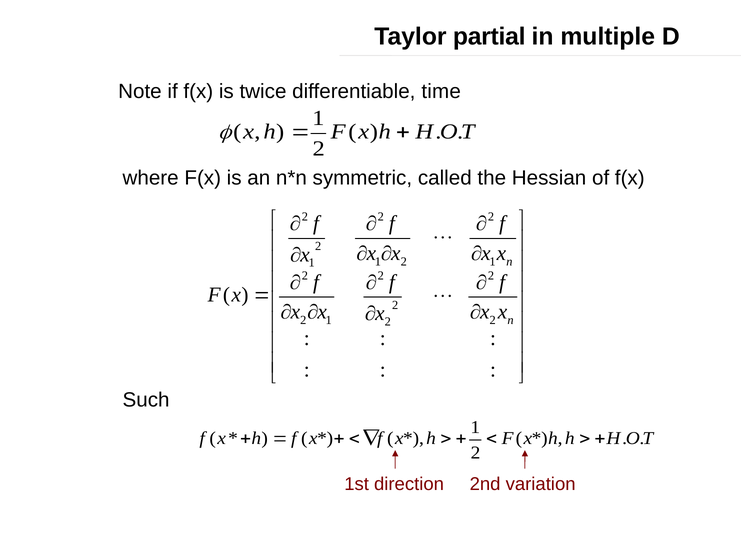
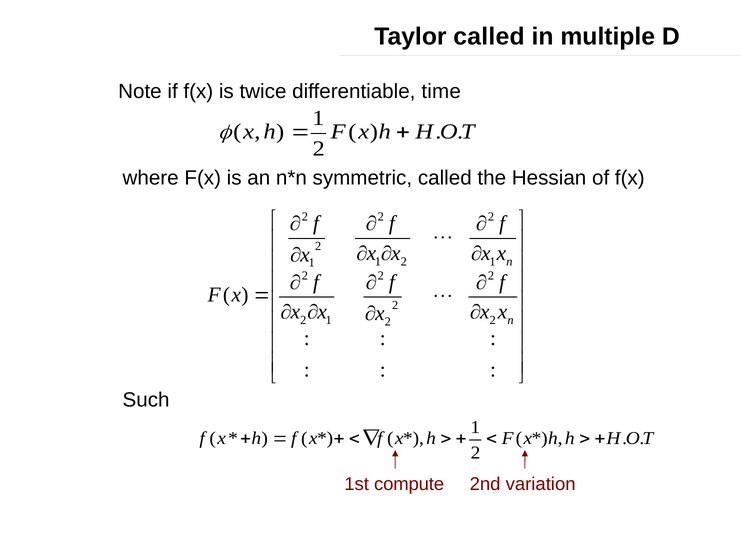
Taylor partial: partial -> called
direction: direction -> compute
